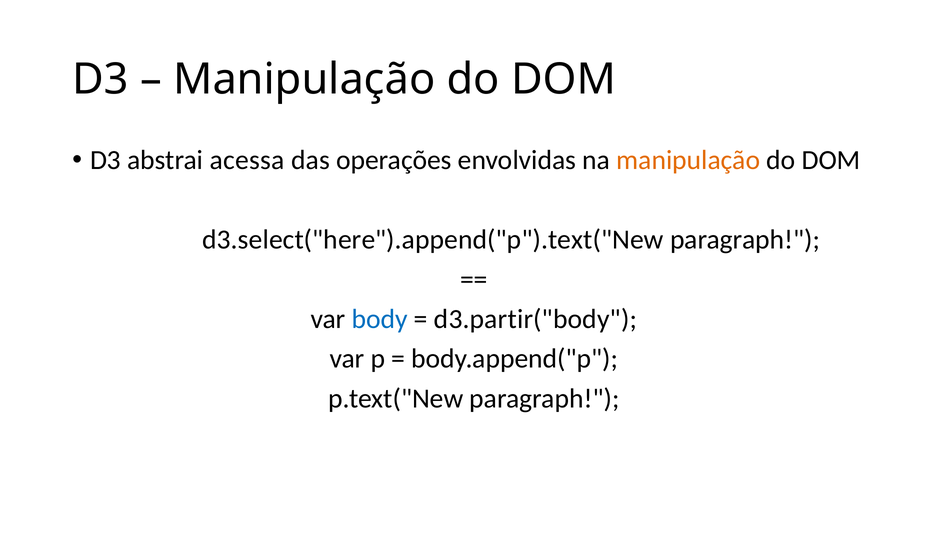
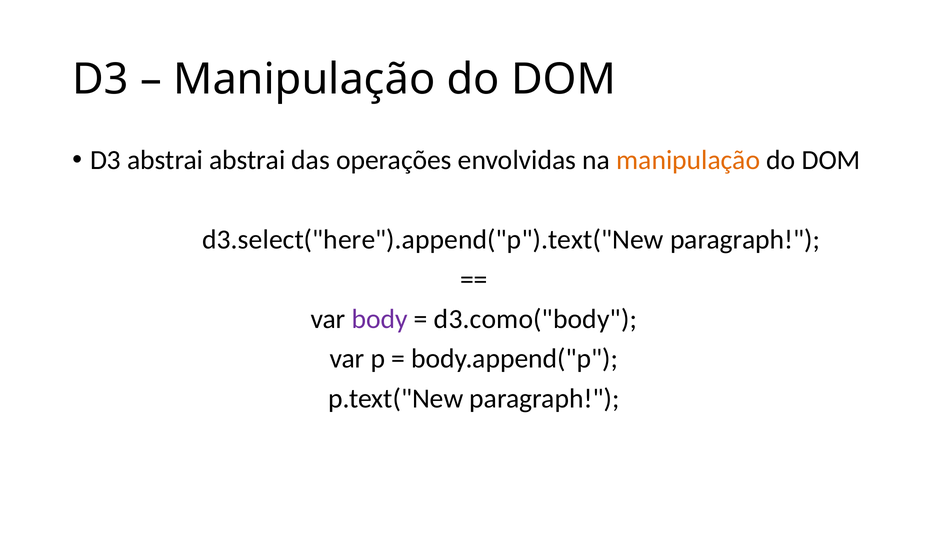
abstrai acessa: acessa -> abstrai
body colour: blue -> purple
d3.partir("body: d3.partir("body -> d3.como("body
